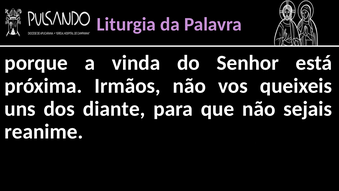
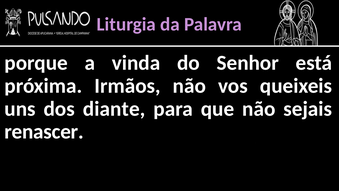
reanime: reanime -> renascer
